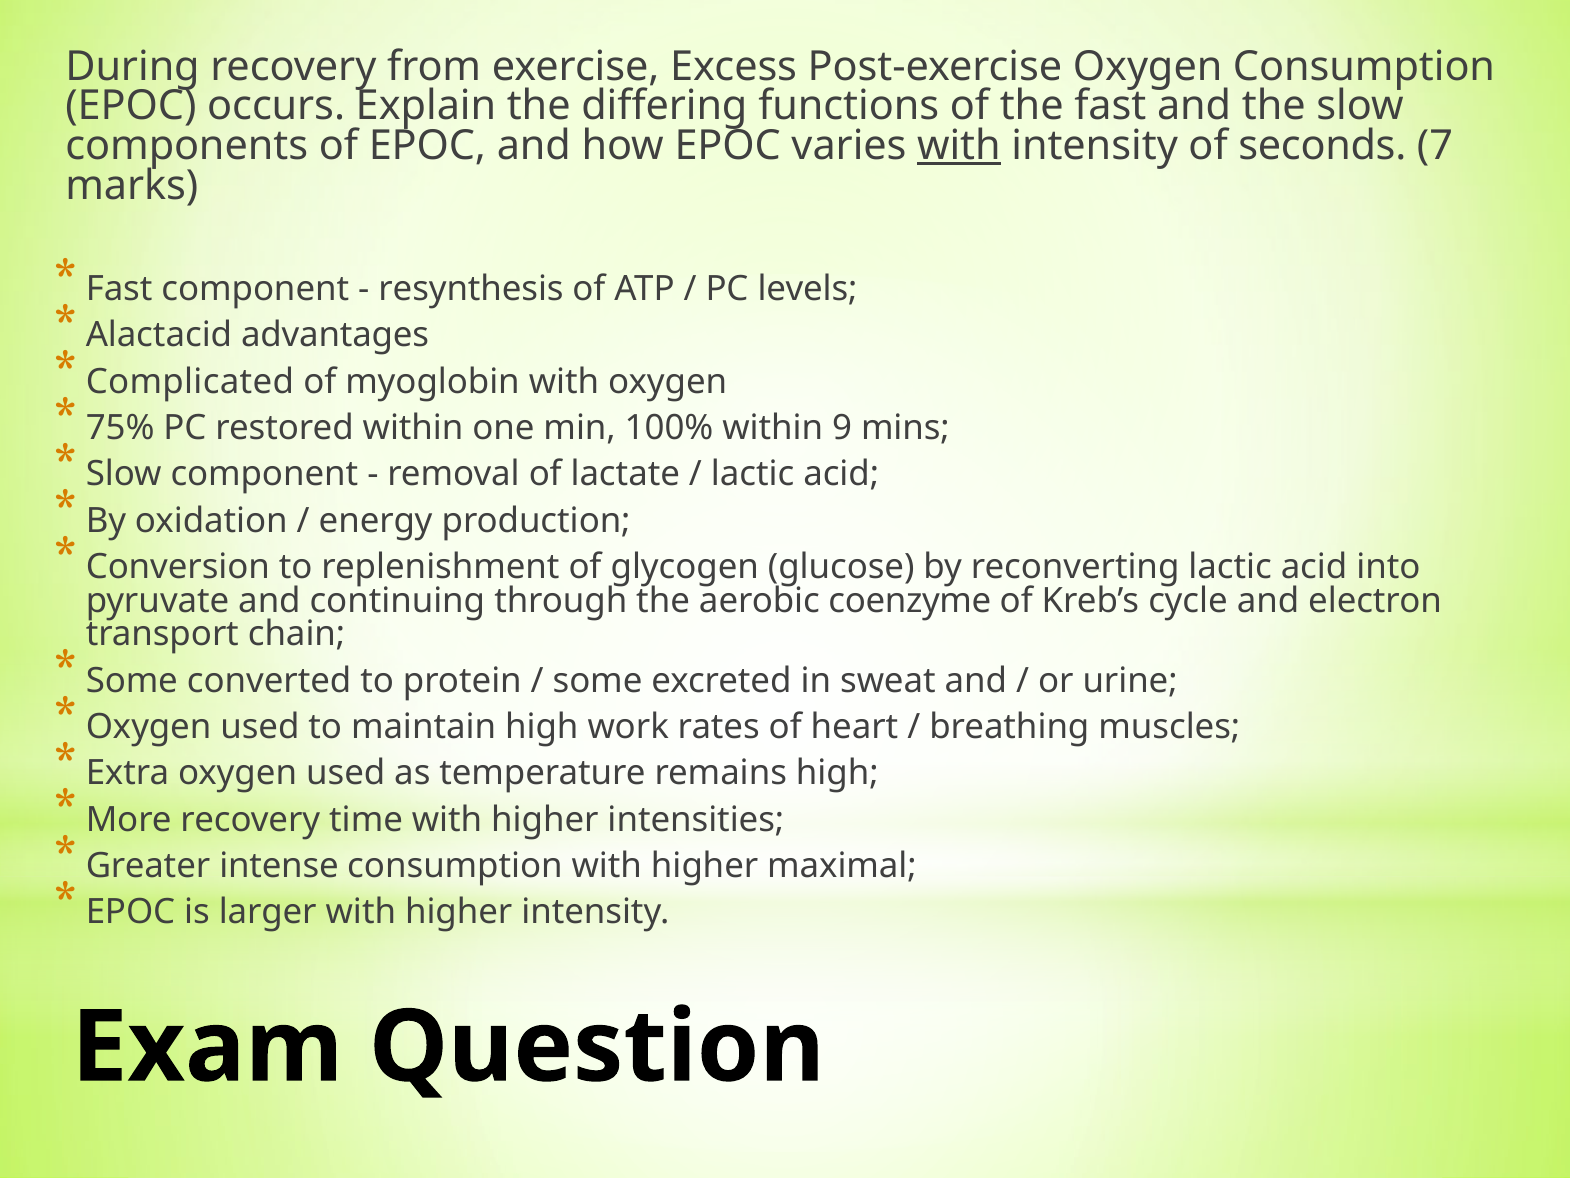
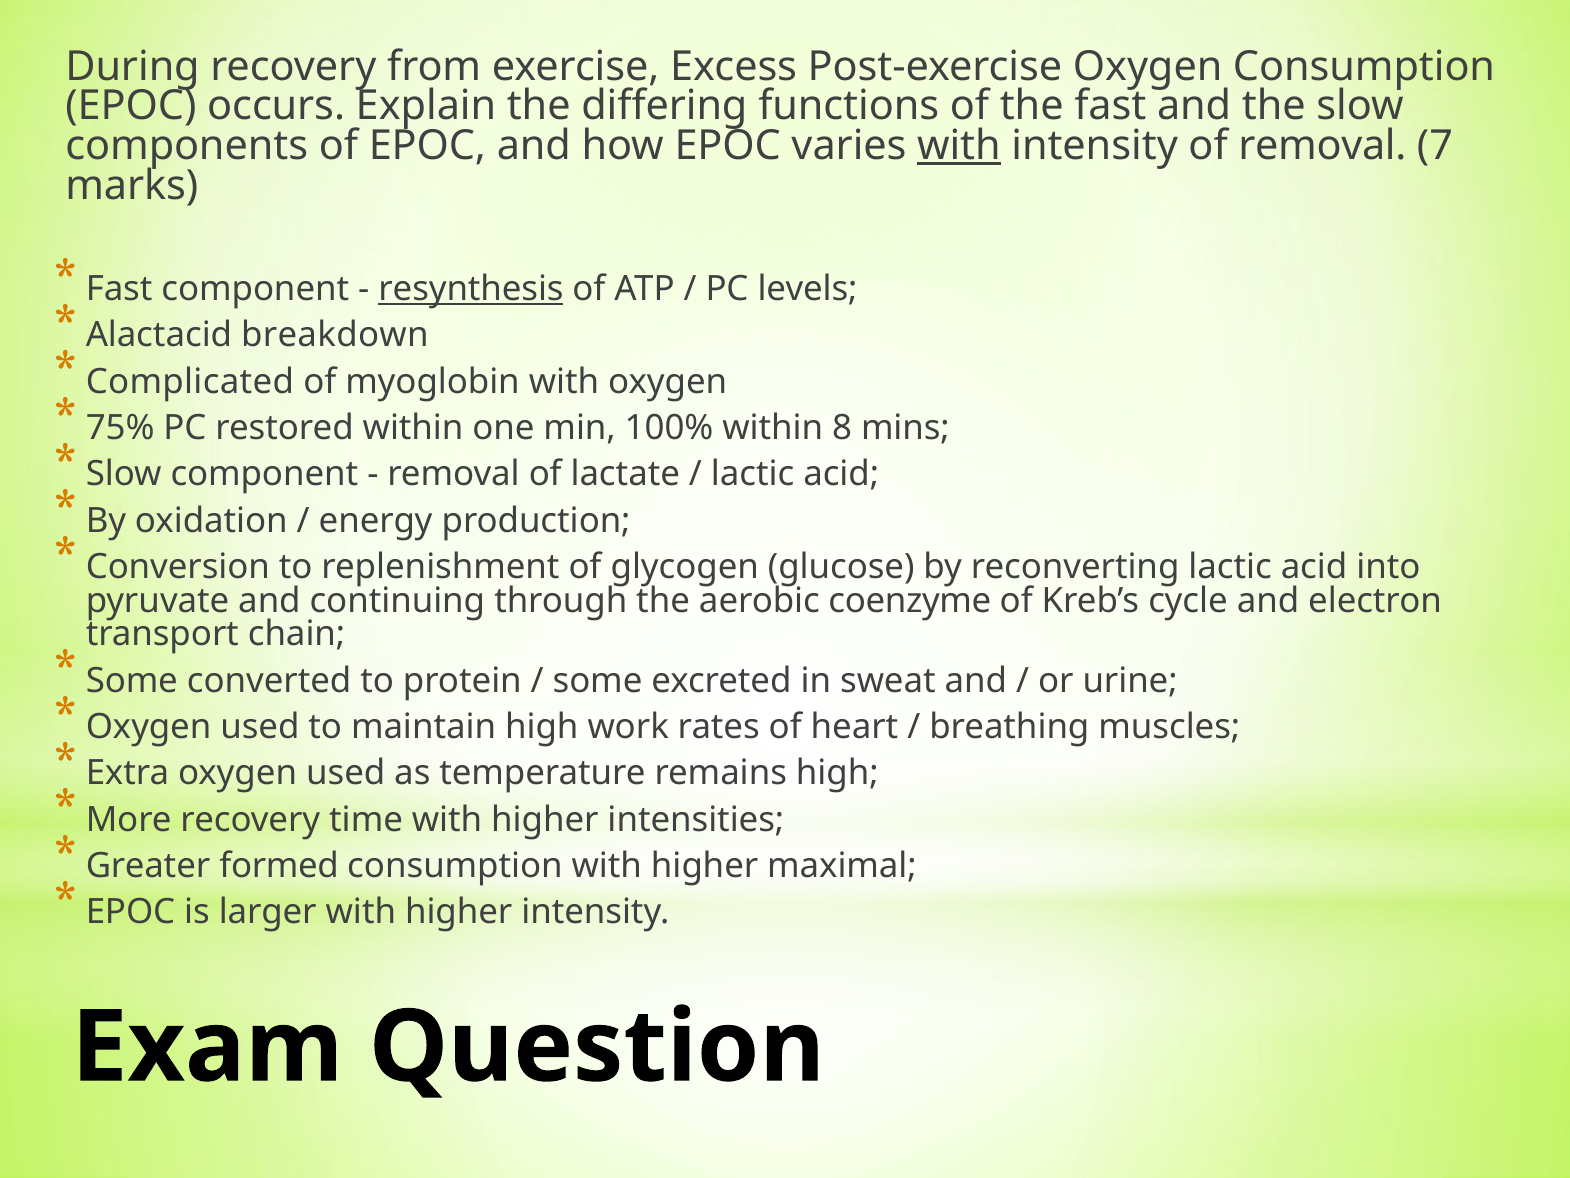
of seconds: seconds -> removal
resynthesis underline: none -> present
advantages: advantages -> breakdown
9: 9 -> 8
intense: intense -> formed
